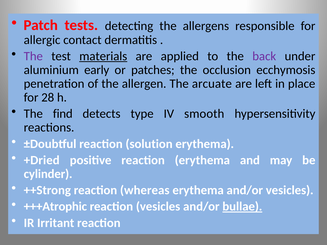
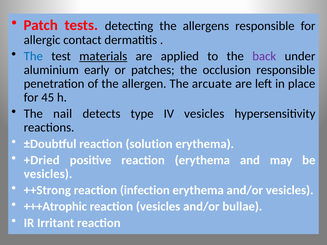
The at (33, 56) colour: purple -> blue
occlusion ecchymosis: ecchymosis -> responsible
28: 28 -> 45
find: find -> nail
IV smooth: smooth -> vesicles
cylinder at (48, 174): cylinder -> vesicles
whereas: whereas -> infection
bullae underline: present -> none
